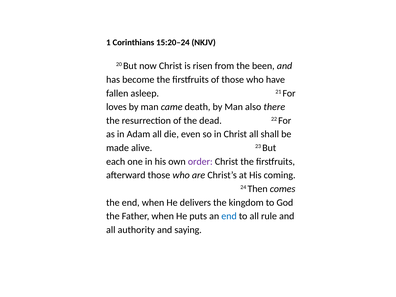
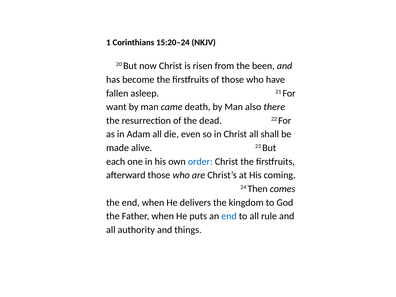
loves: loves -> want
order colour: purple -> blue
saying: saying -> things
